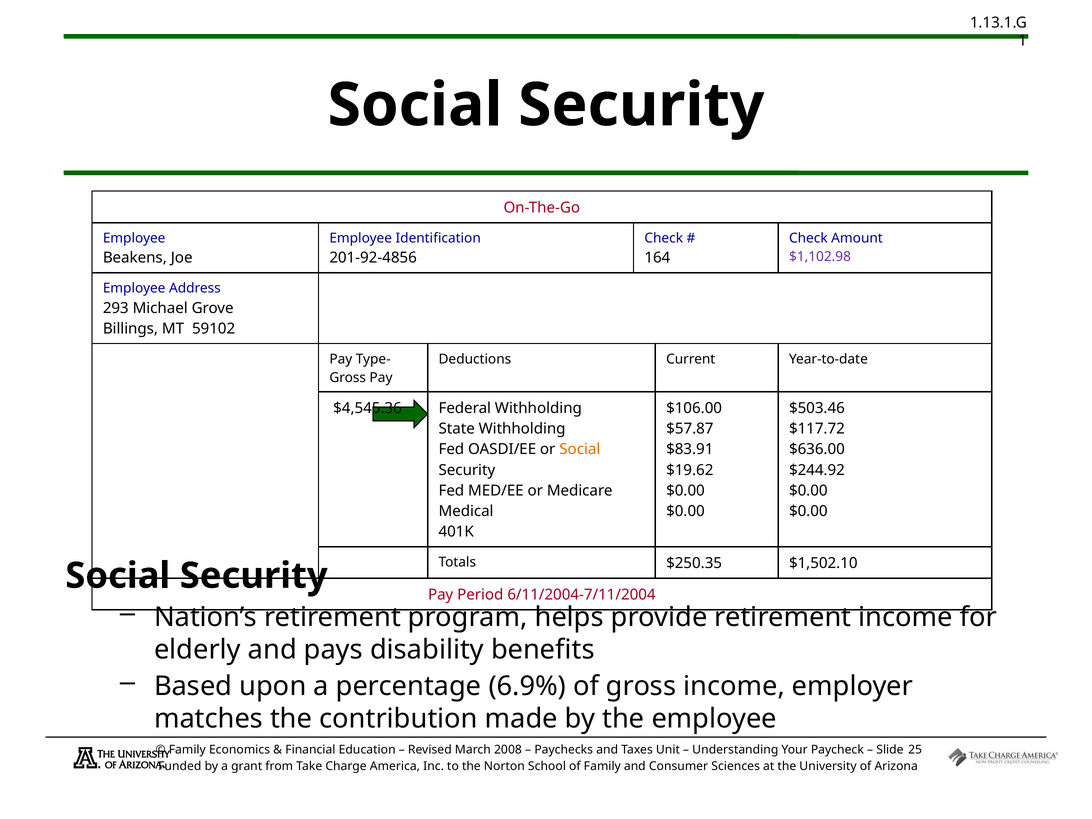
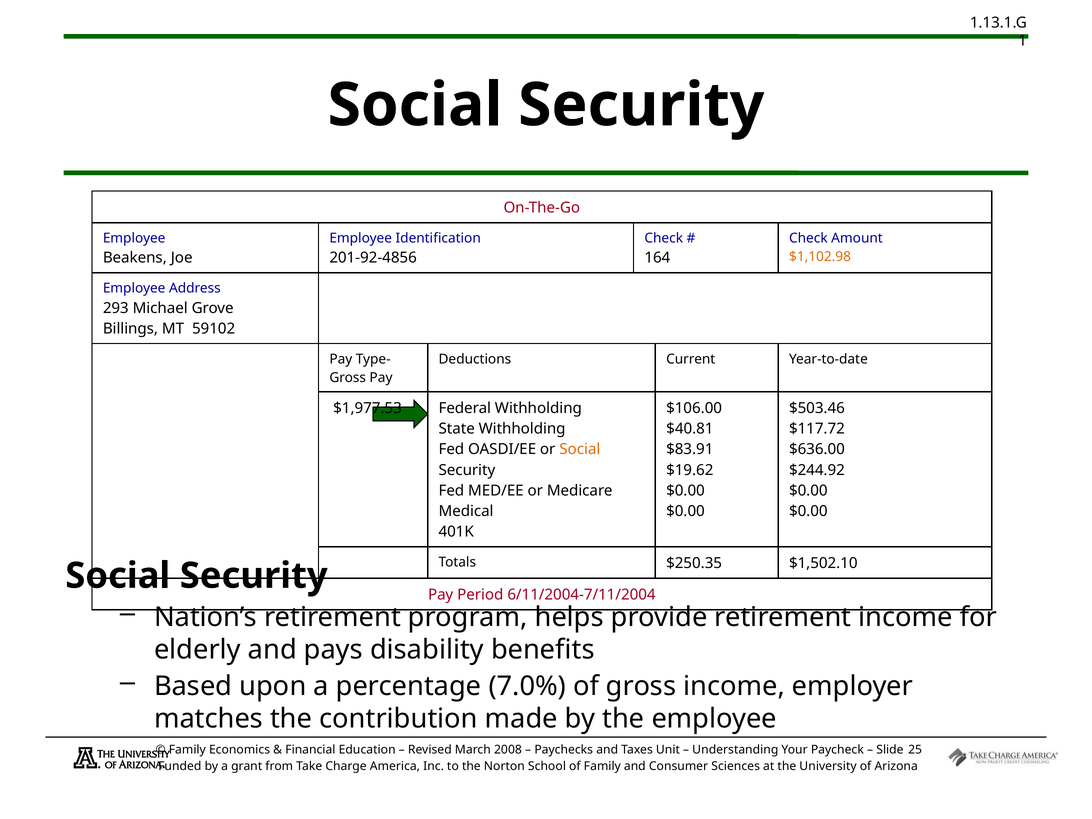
$1,102.98 colour: purple -> orange
$4,545.36: $4,545.36 -> $1,977.53
$57.87: $57.87 -> $40.81
6.9%: 6.9% -> 7.0%
